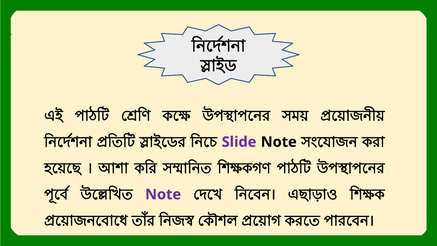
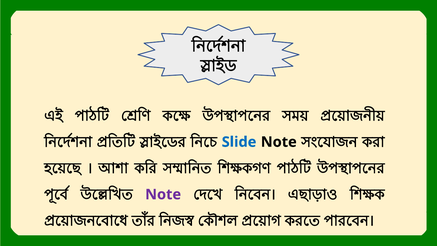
Slide colour: purple -> blue
